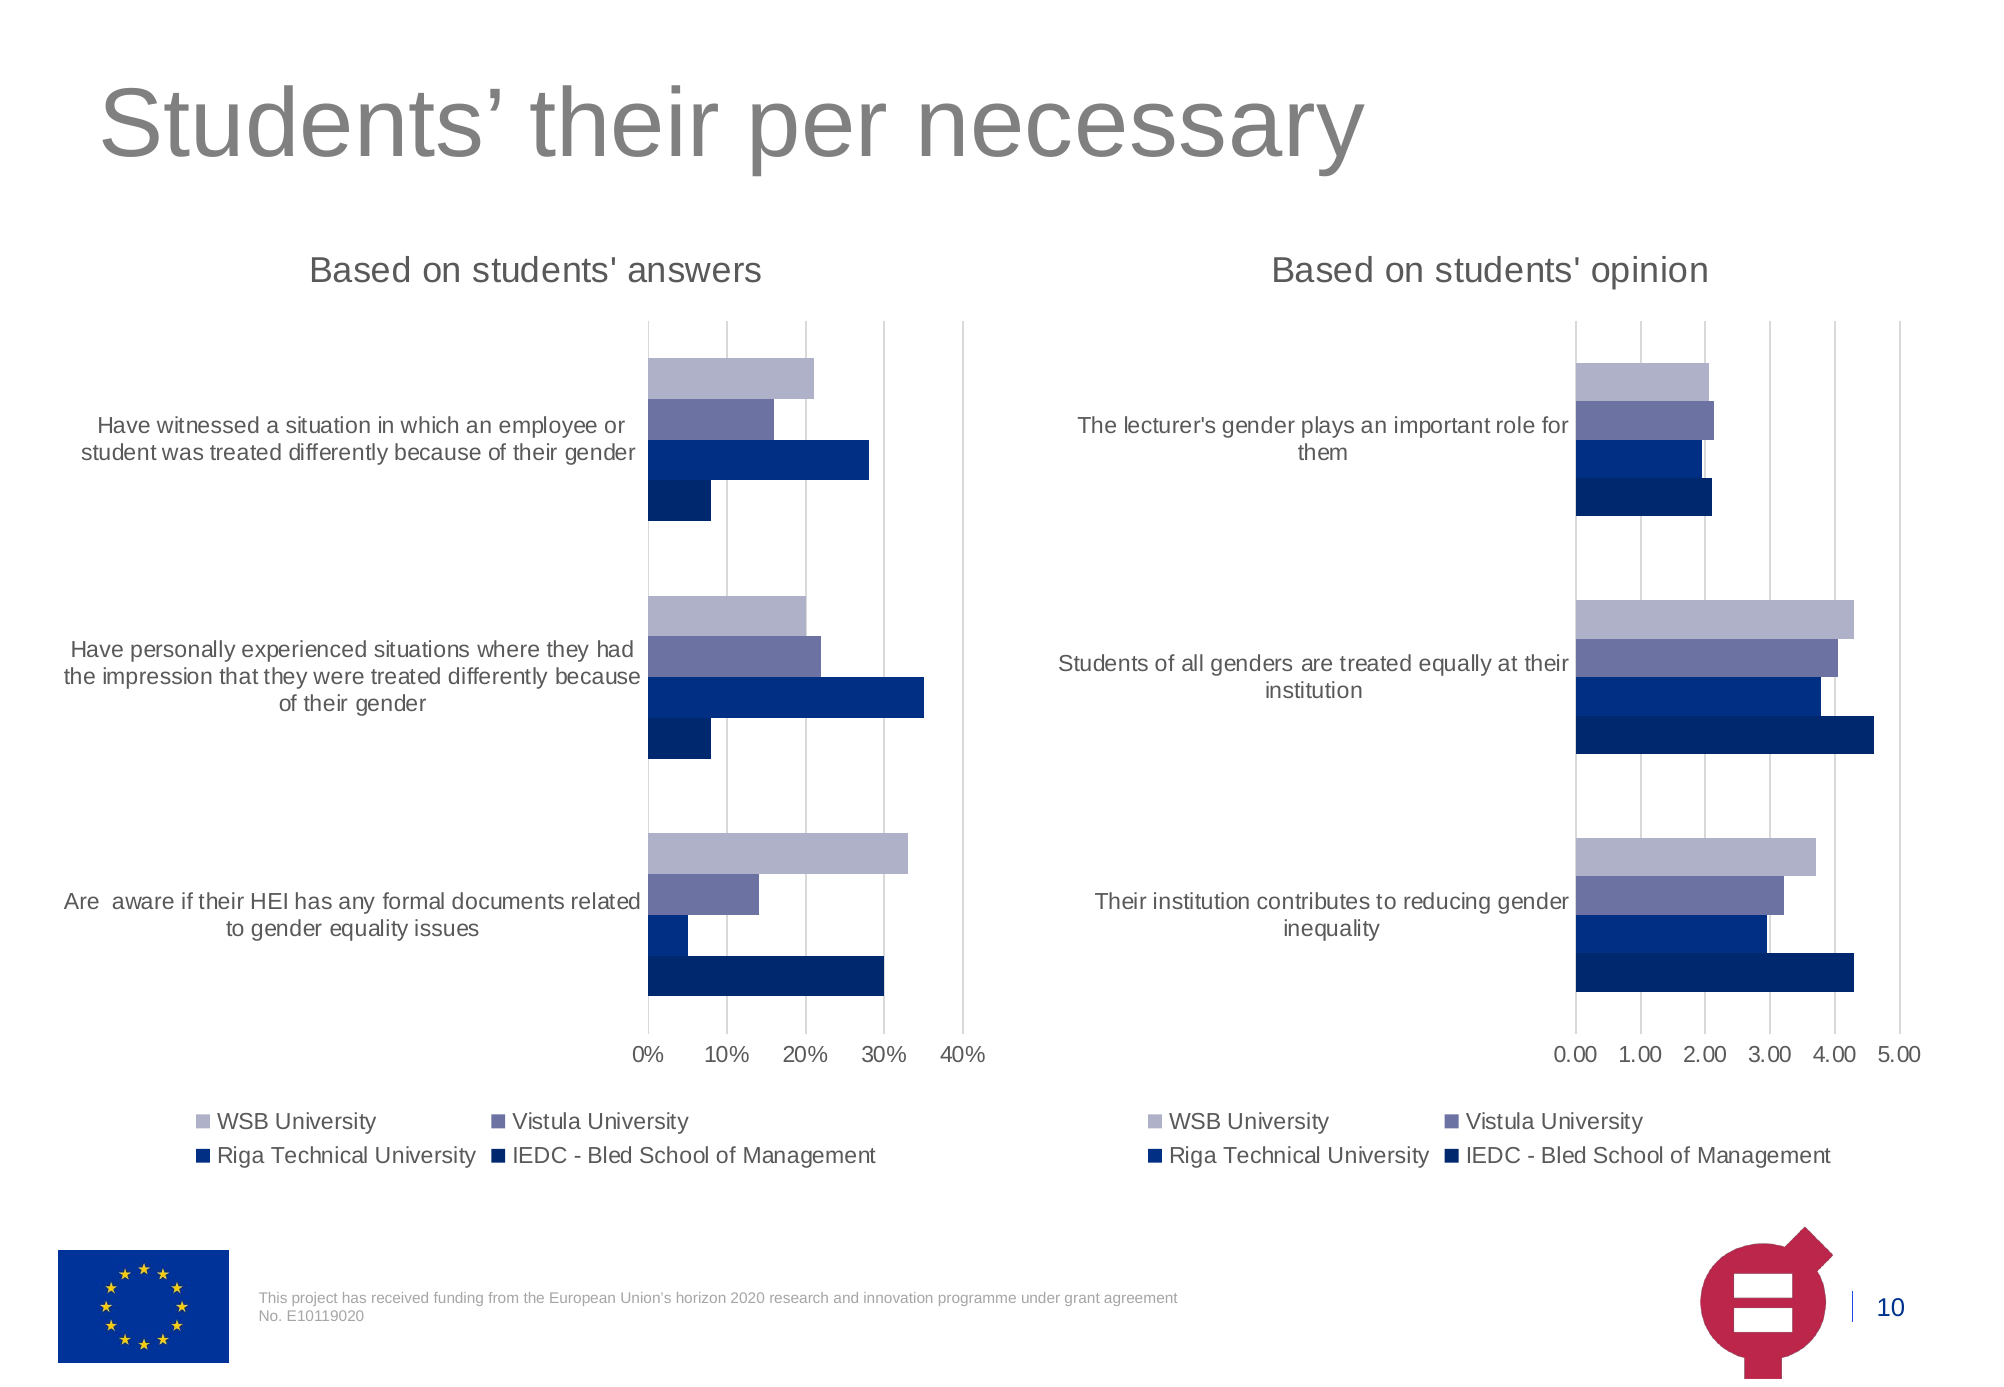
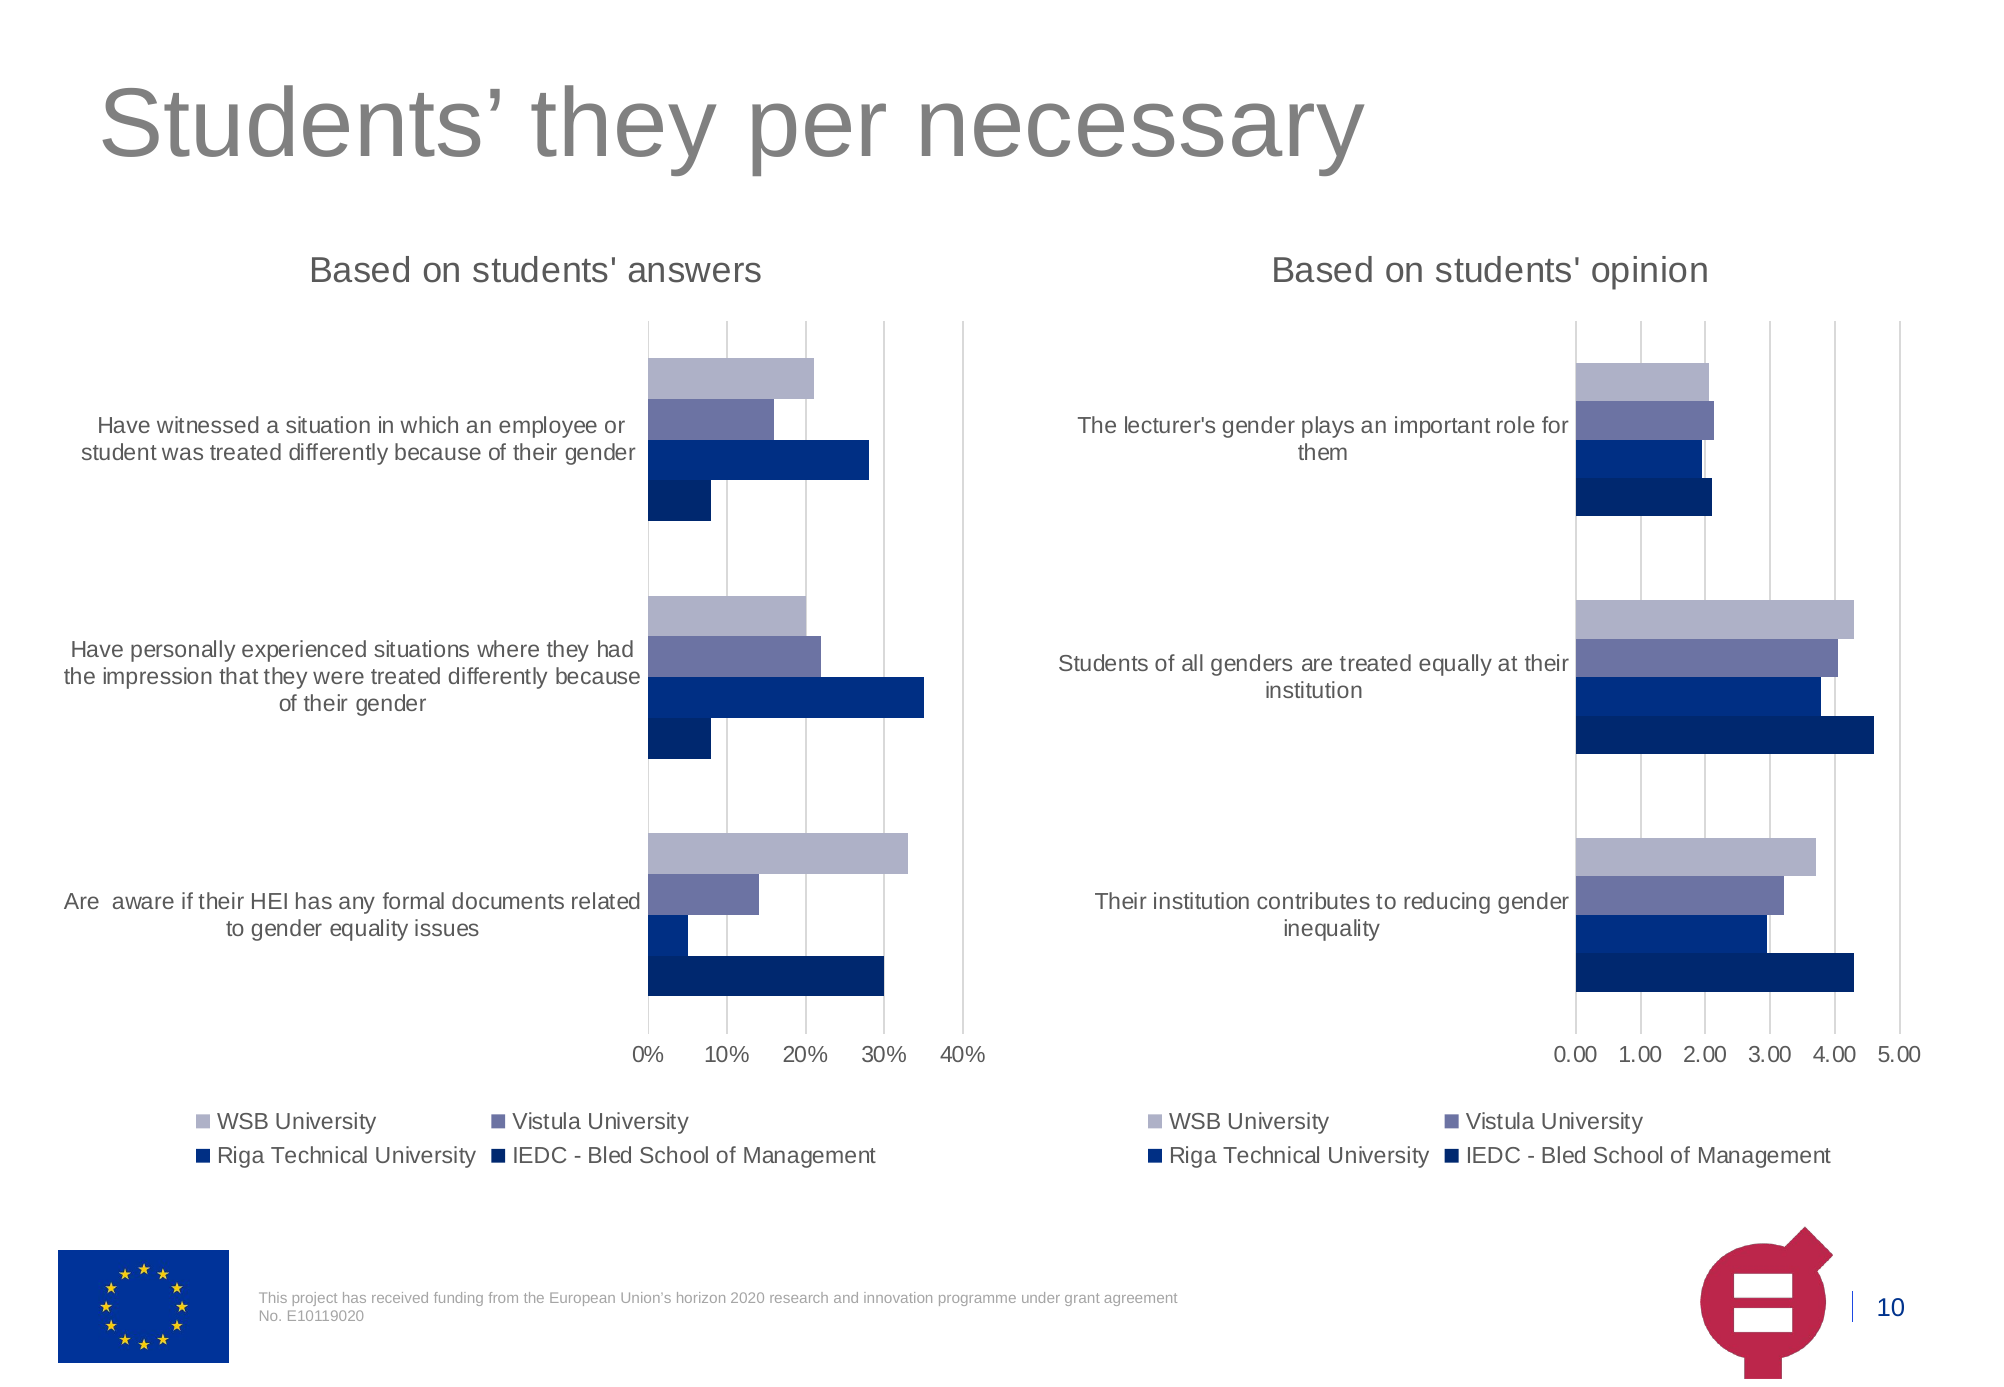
Students their: their -> they
